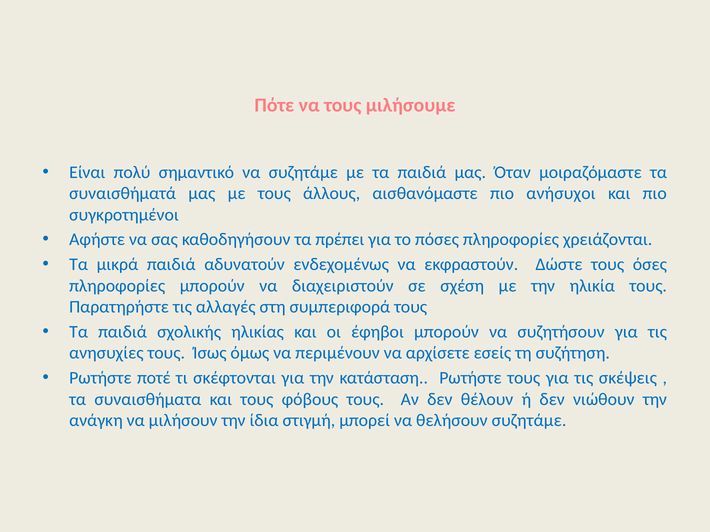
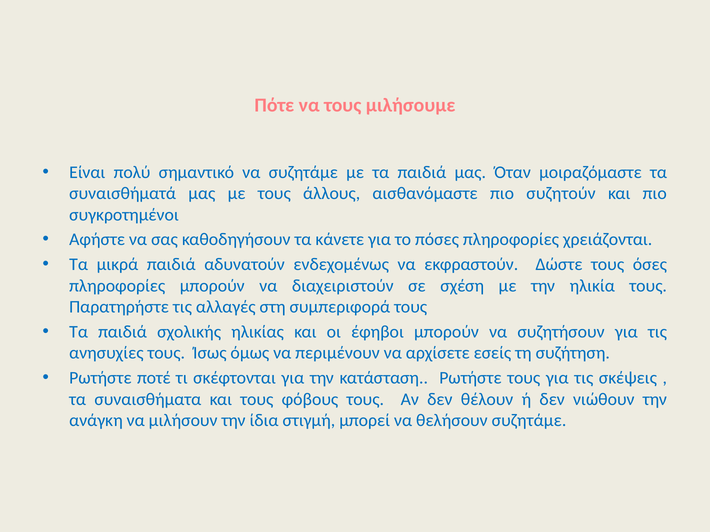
ανήσυχοι: ανήσυχοι -> συζητούν
πρέπει: πρέπει -> κάνετε
